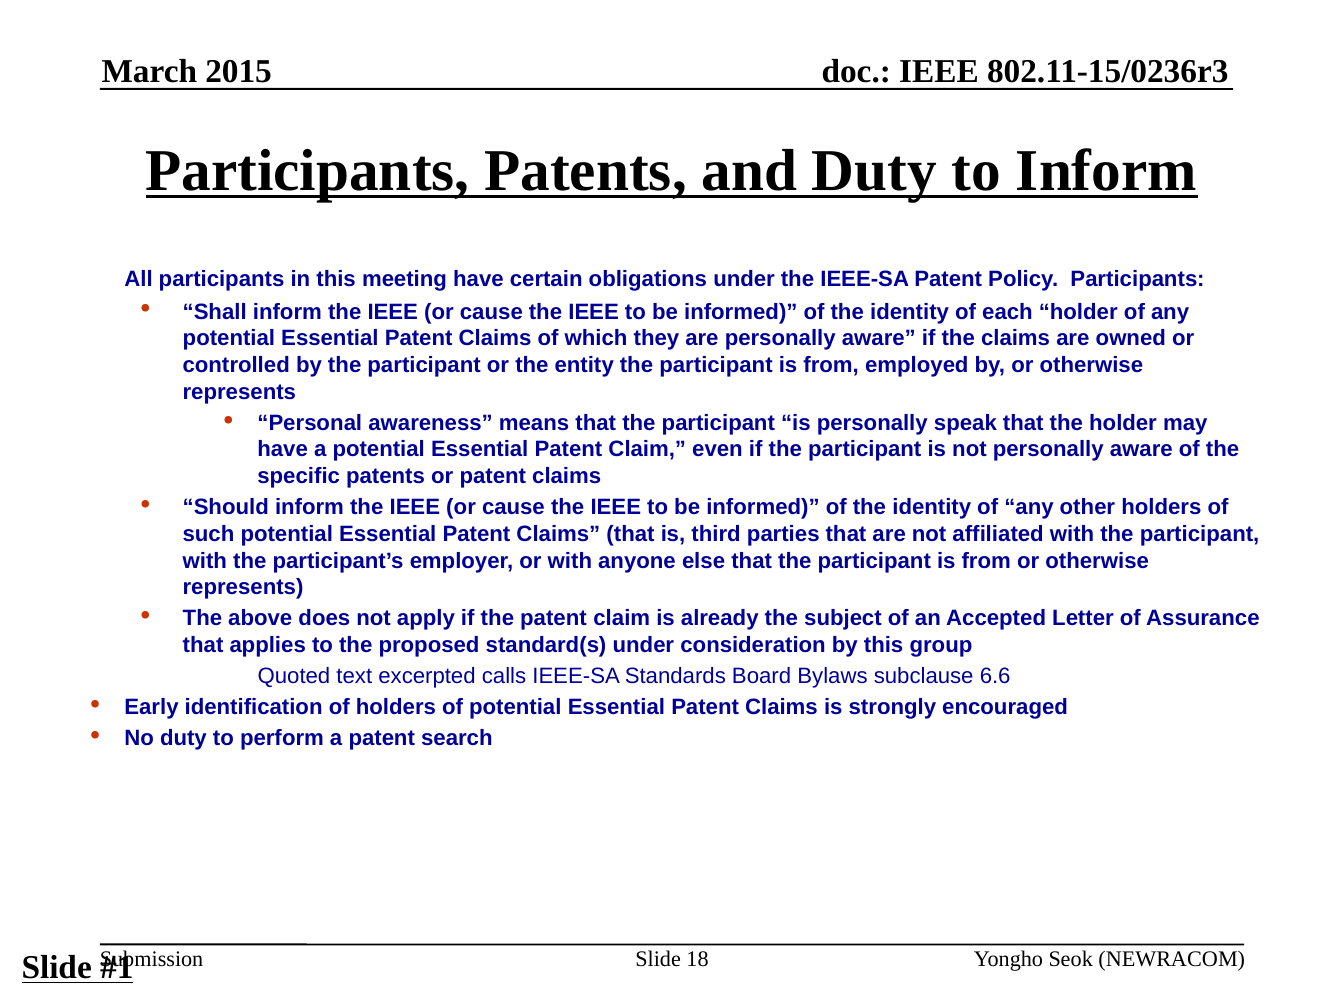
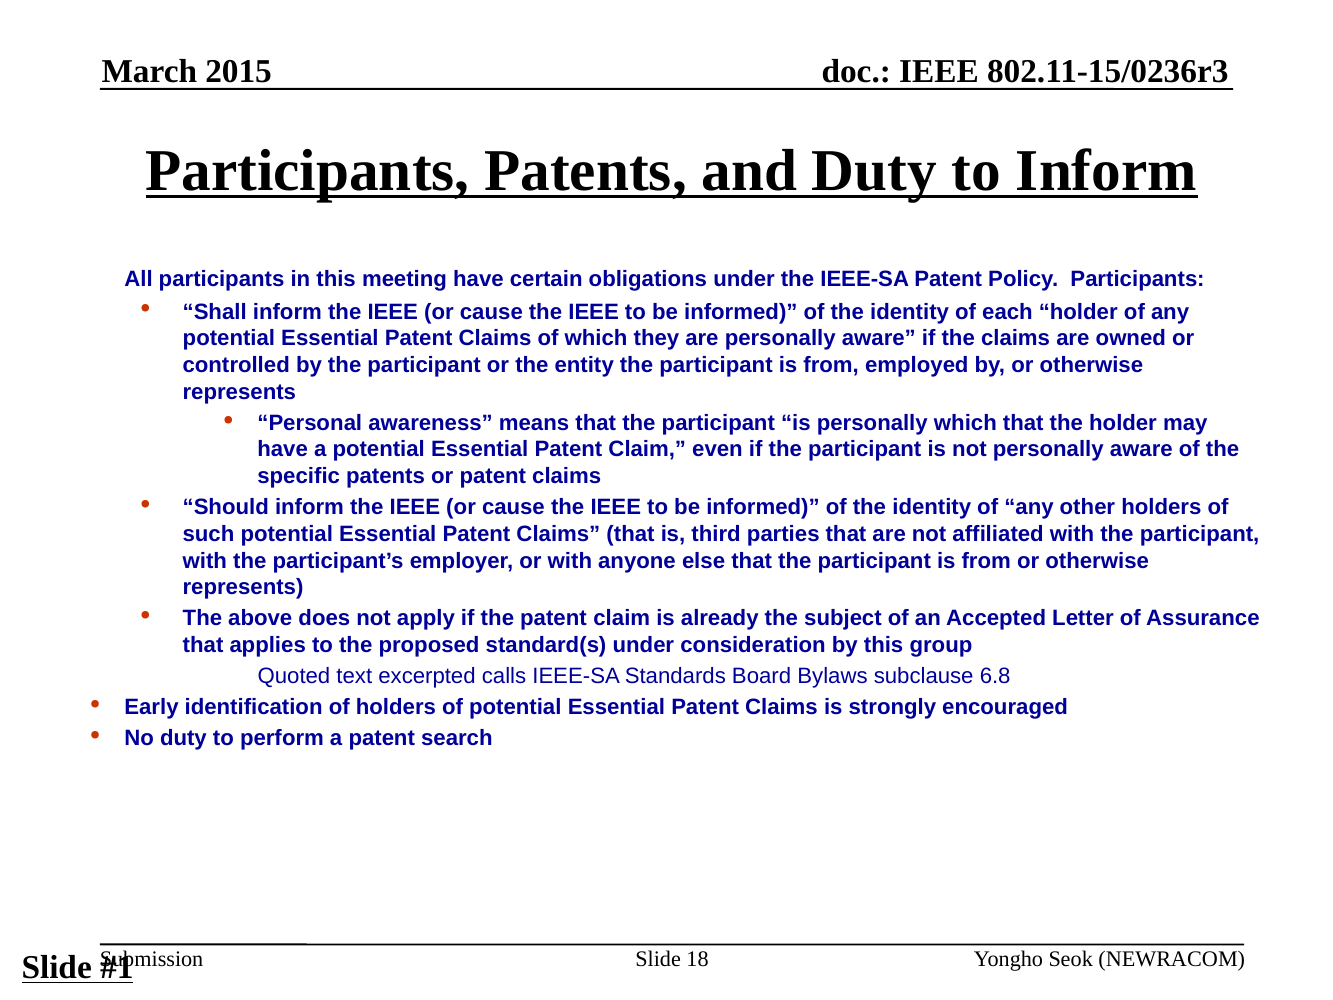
personally speak: speak -> which
6.6: 6.6 -> 6.8
